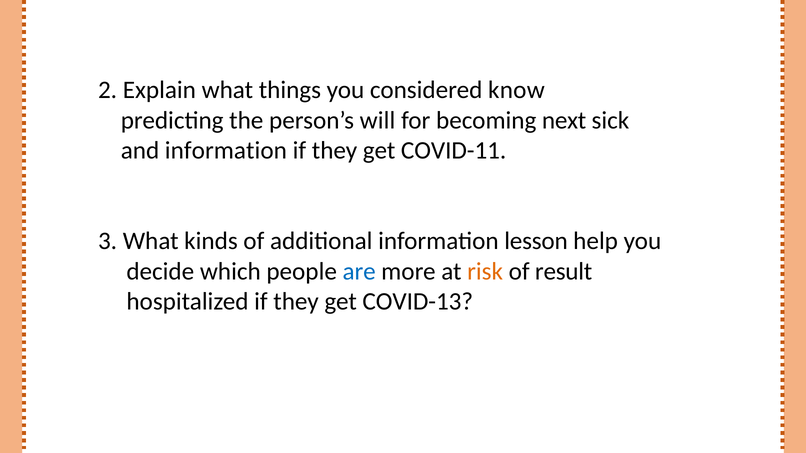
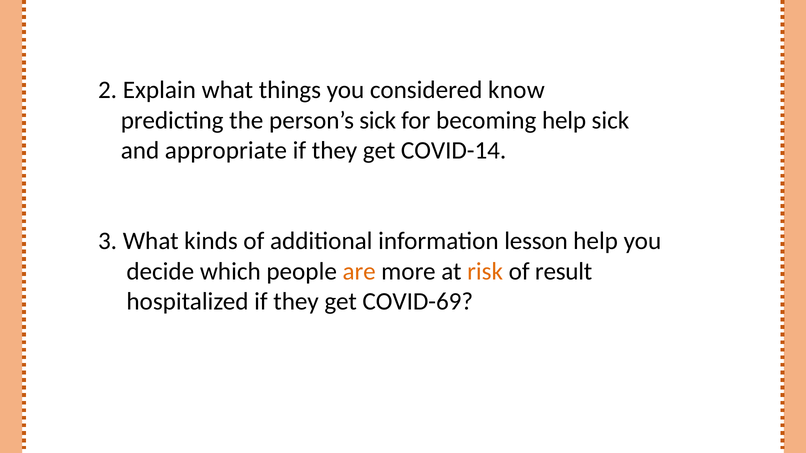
person’s will: will -> sick
becoming next: next -> help
and information: information -> appropriate
COVID-11: COVID-11 -> COVID-14
are colour: blue -> orange
COVID-13: COVID-13 -> COVID-69
